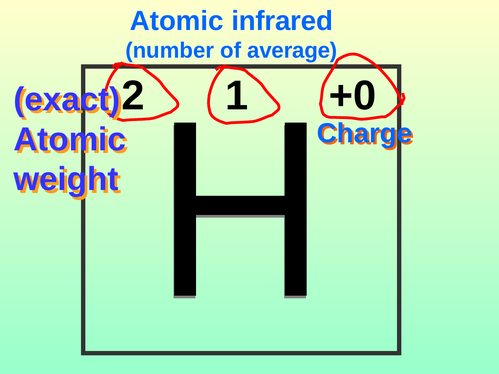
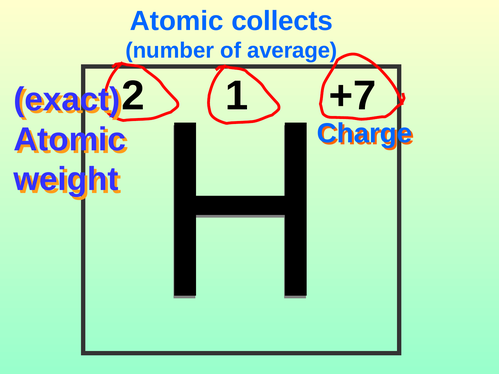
infrared: infrared -> collects
+0: +0 -> +7
